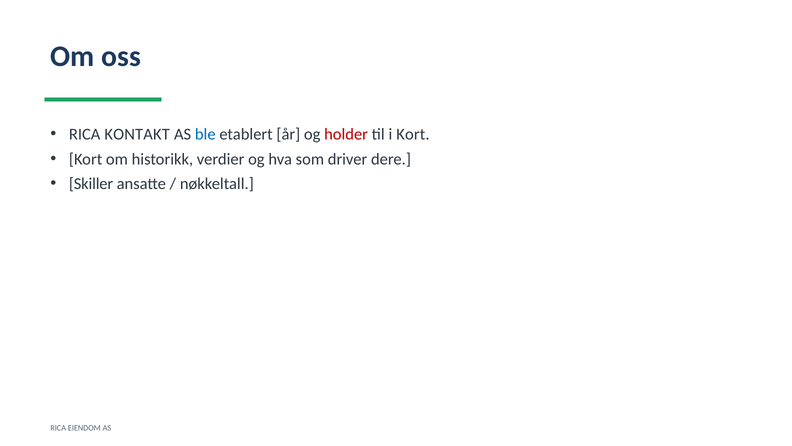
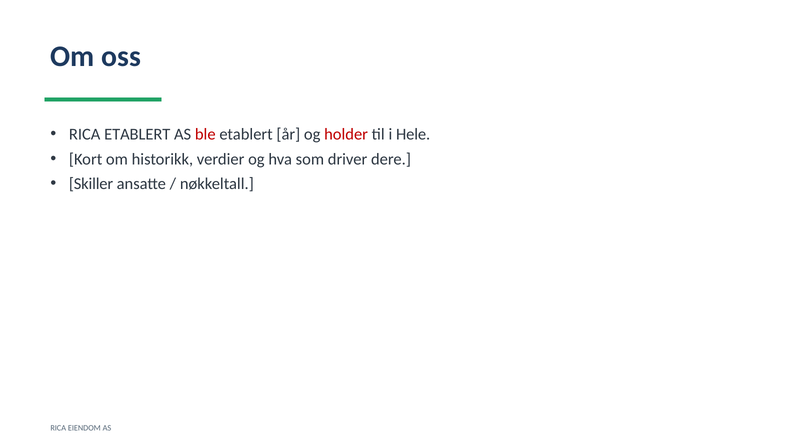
RICA KONTAKT: KONTAKT -> ETABLERT
ble colour: blue -> red
i Kort: Kort -> Hele
